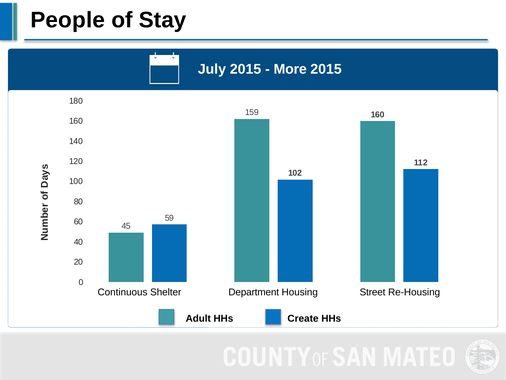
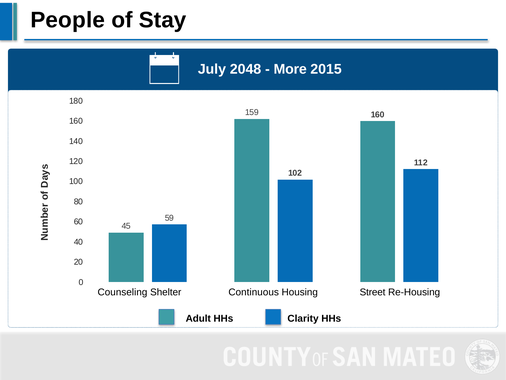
July 2015: 2015 -> 2048
Continuous: Continuous -> Counseling
Department: Department -> Continuous
Create: Create -> Clarity
